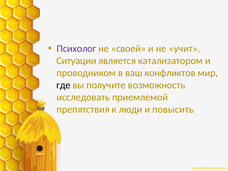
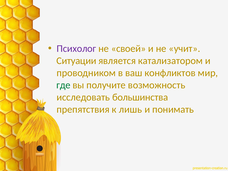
где colour: black -> green
приемлемой: приемлемой -> большинства
люди: люди -> лишь
повысить: повысить -> понимать
